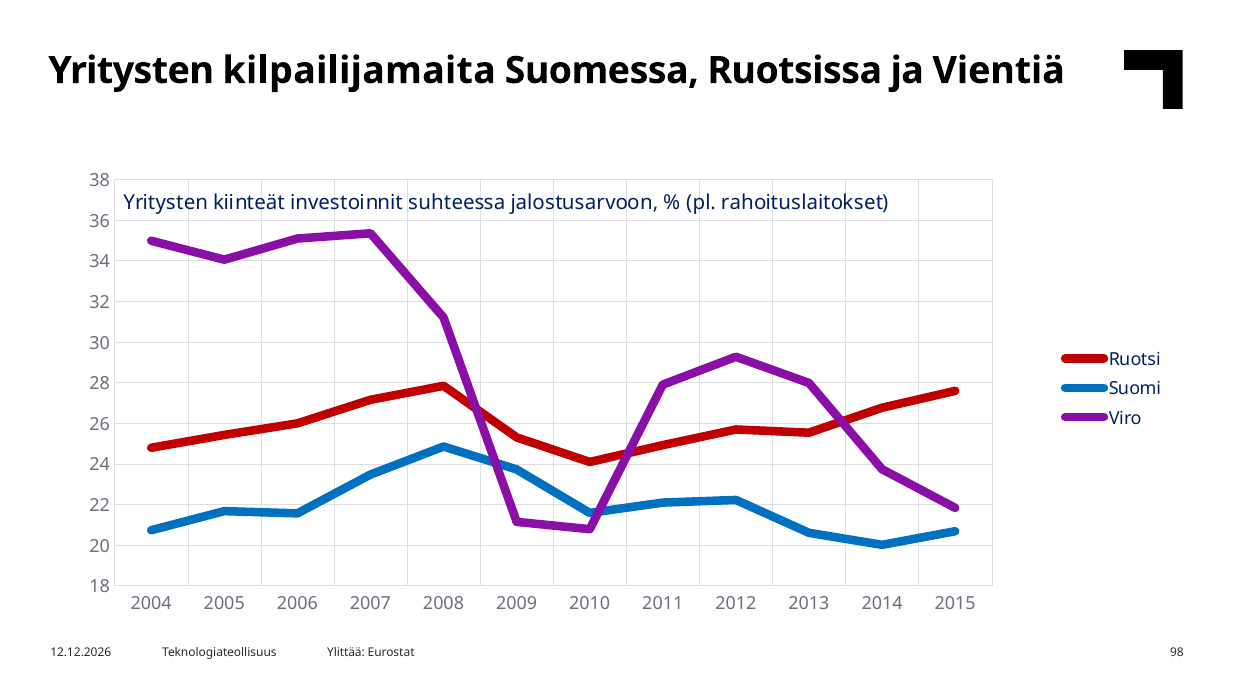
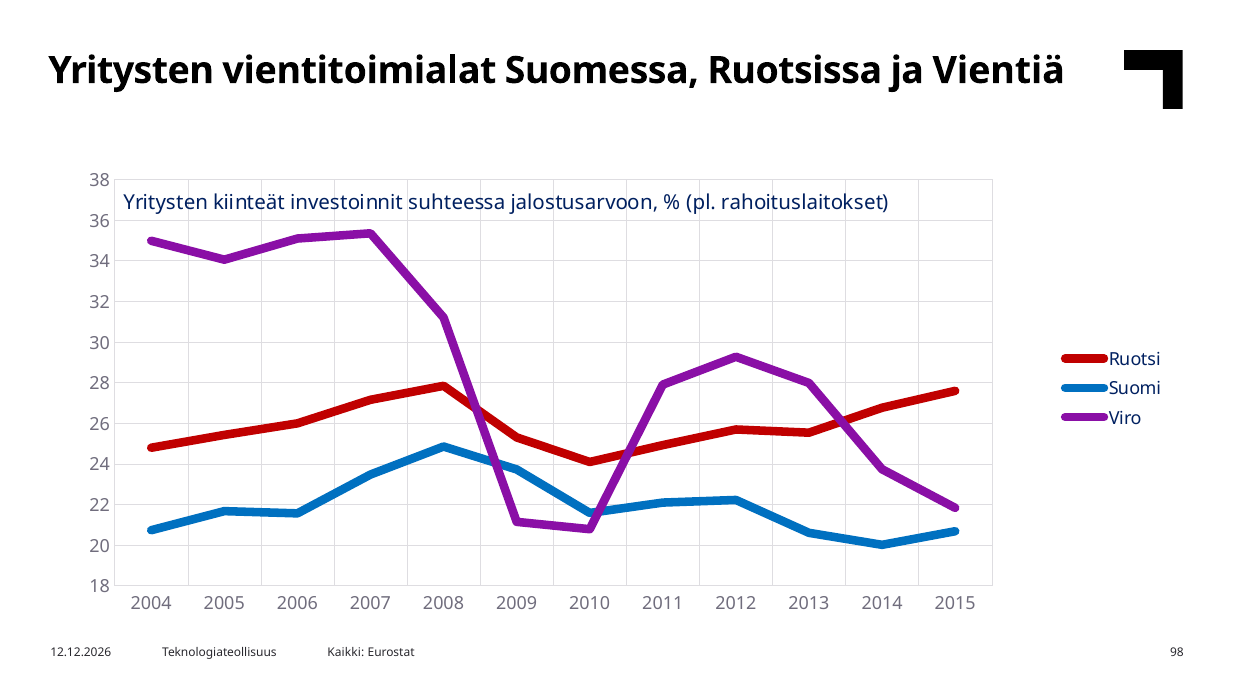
kilpailijamaita: kilpailijamaita -> vientitoimialat
Ylittää: Ylittää -> Kaikki
